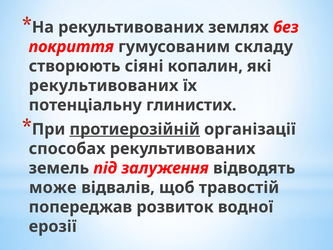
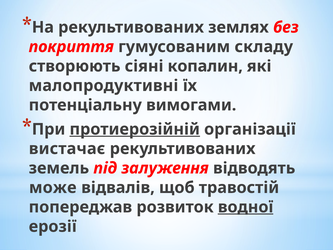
рекультивованих at (104, 86): рекультивованих -> малопродуктивні
глинистих: глинистих -> вимогами
способах: способах -> вистачає
водної underline: none -> present
